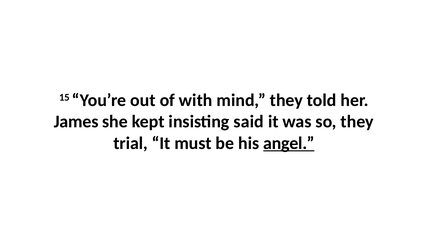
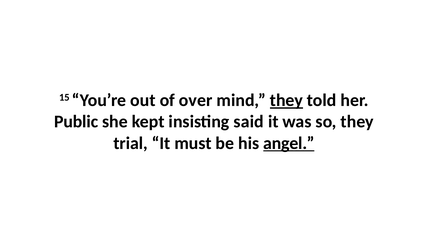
with: with -> over
they at (286, 100) underline: none -> present
James: James -> Public
